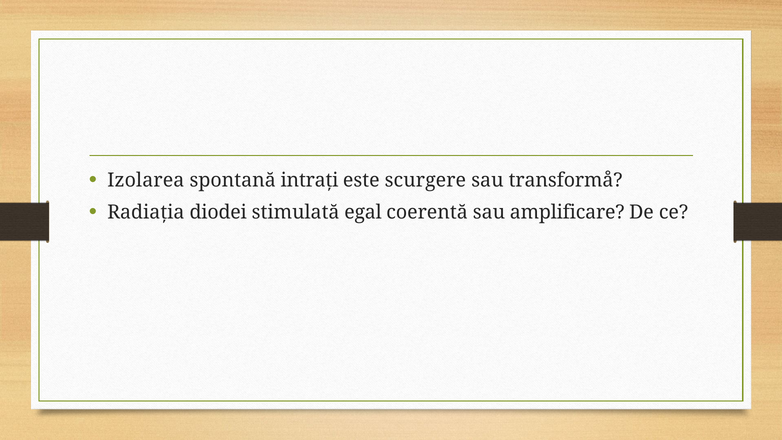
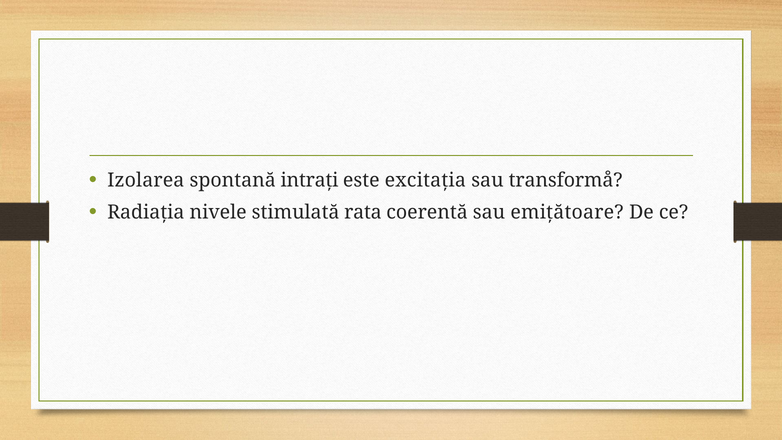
scurgere: scurgere -> excitația
diodei: diodei -> nivele
egal: egal -> rata
amplificare: amplificare -> emițătoare
